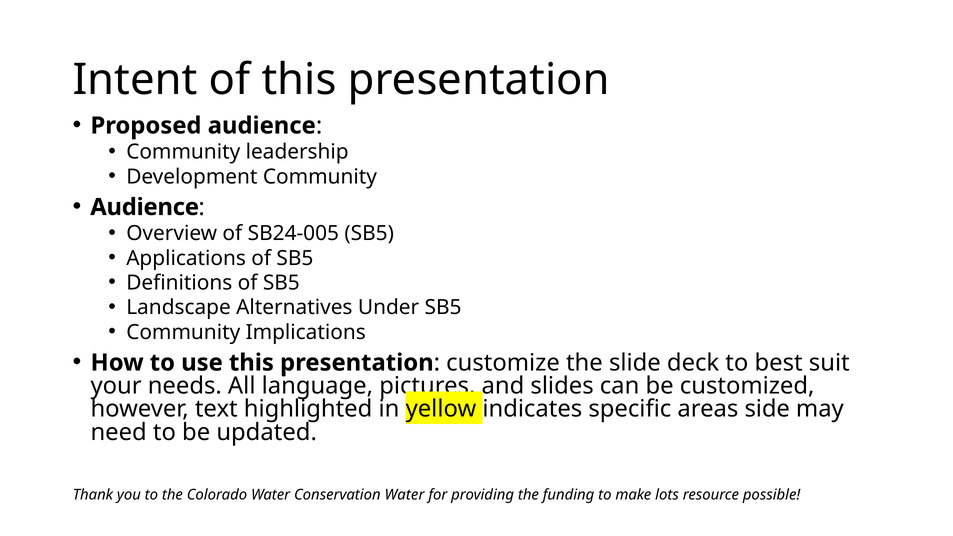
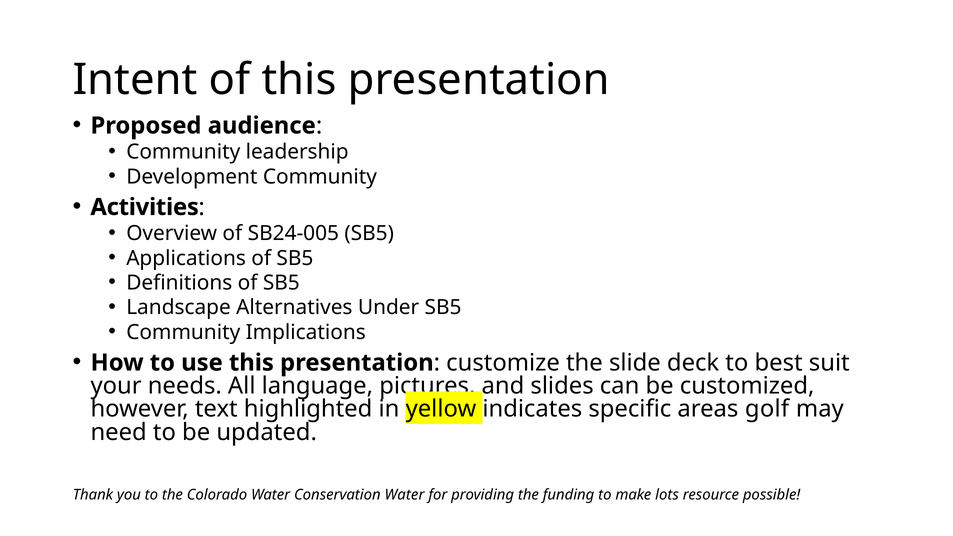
Audience at (145, 207): Audience -> Activities
side: side -> golf
